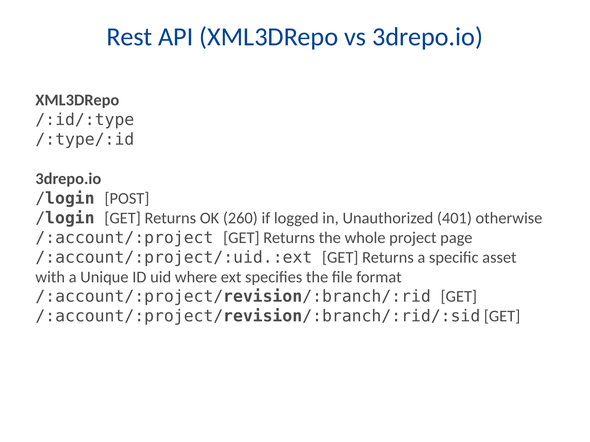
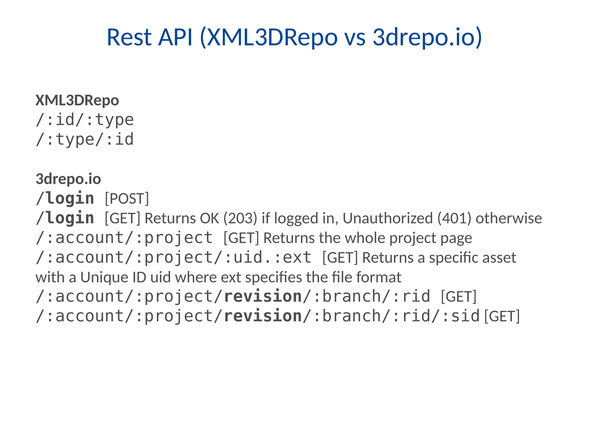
260: 260 -> 203
